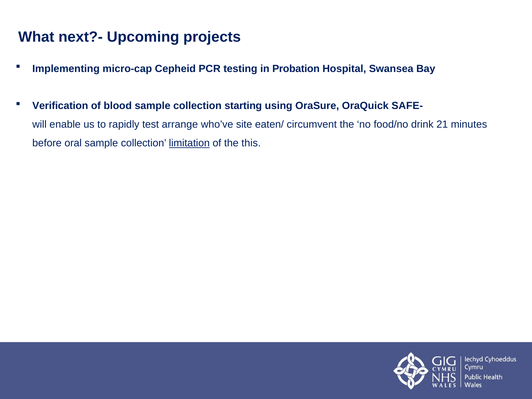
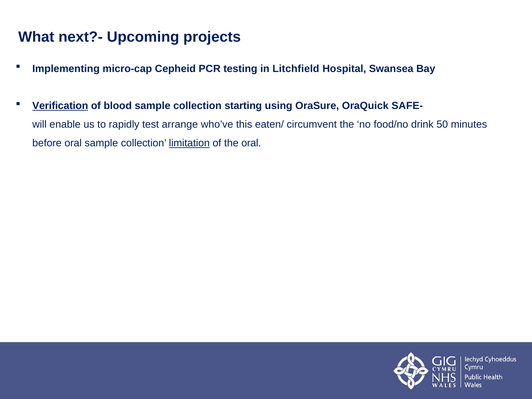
Probation: Probation -> Litchfield
Verification underline: none -> present
site: site -> this
21: 21 -> 50
the this: this -> oral
